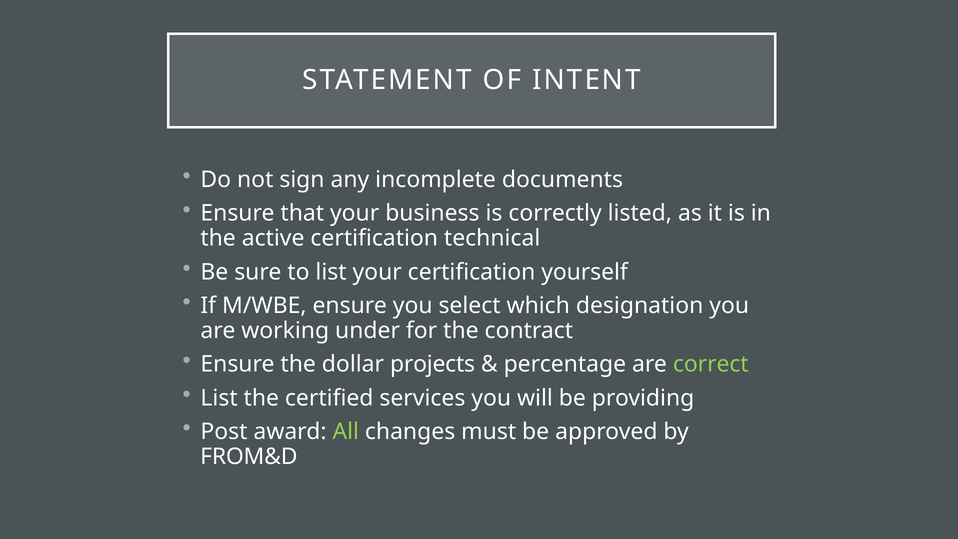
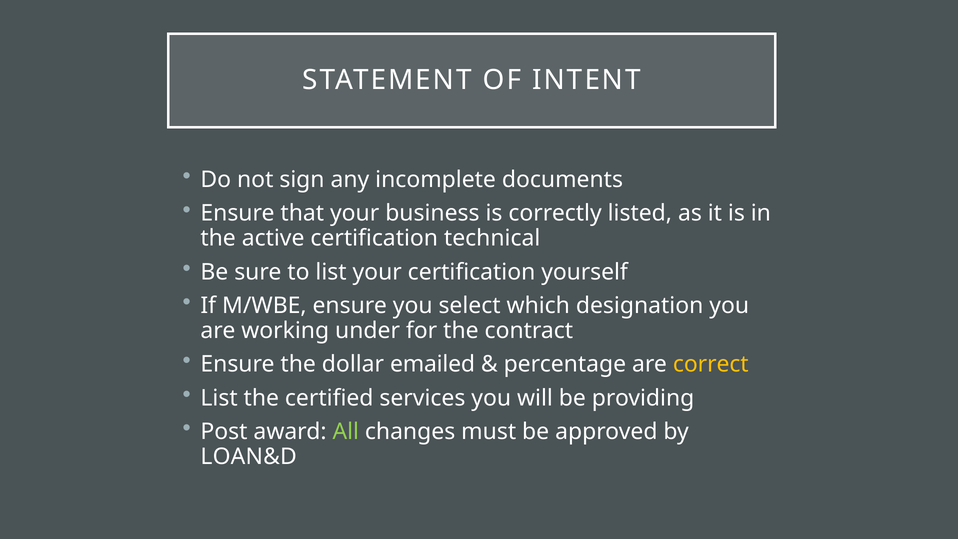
projects: projects -> emailed
correct colour: light green -> yellow
FROM&D: FROM&D -> LOAN&D
